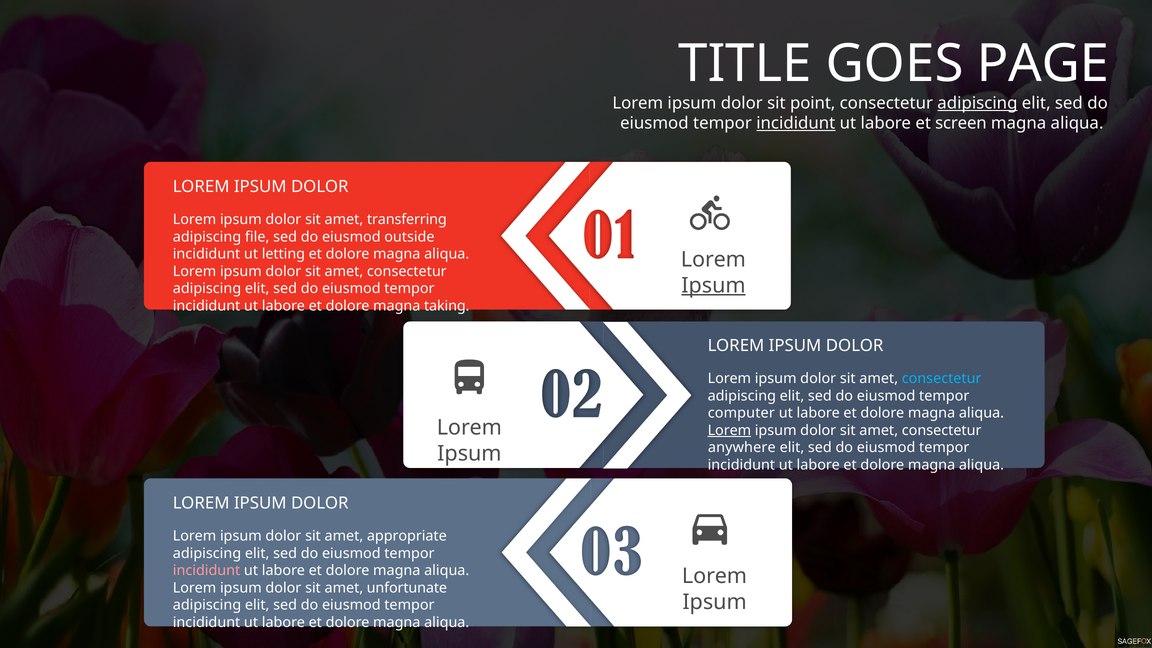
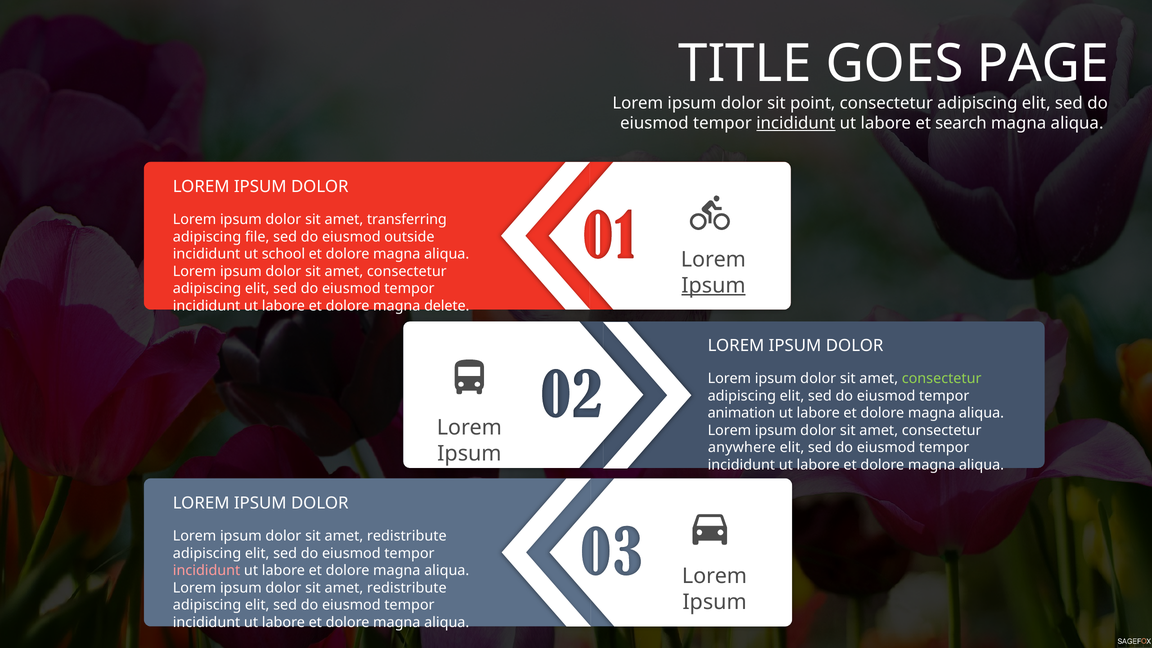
adipiscing at (977, 103) underline: present -> none
screen: screen -> search
letting: letting -> school
taking: taking -> delete
consectetur at (942, 379) colour: light blue -> light green
computer: computer -> animation
Lorem at (729, 430) underline: present -> none
appropriate at (407, 536): appropriate -> redistribute
unfortunate at (407, 588): unfortunate -> redistribute
